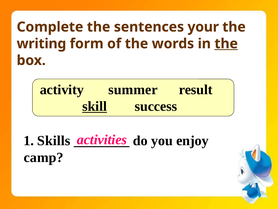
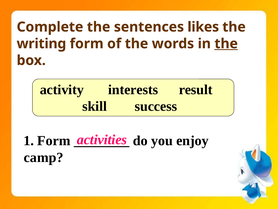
your: your -> likes
summer: summer -> interests
skill underline: present -> none
1 Skills: Skills -> Form
